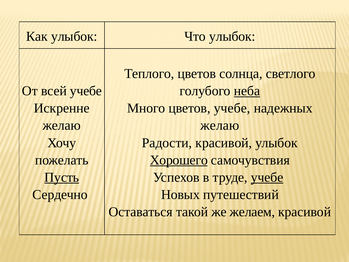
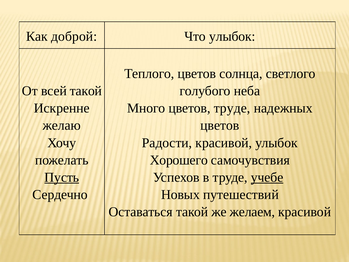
Как улыбок: улыбок -> доброй
всей учебе: учебе -> такой
неба underline: present -> none
цветов учебе: учебе -> труде
желаю at (220, 125): желаю -> цветов
Хорошего underline: present -> none
